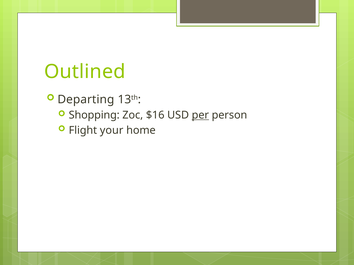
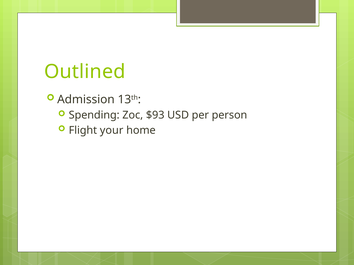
Departing: Departing -> Admission
Shopping: Shopping -> Spending
$16: $16 -> $93
per underline: present -> none
